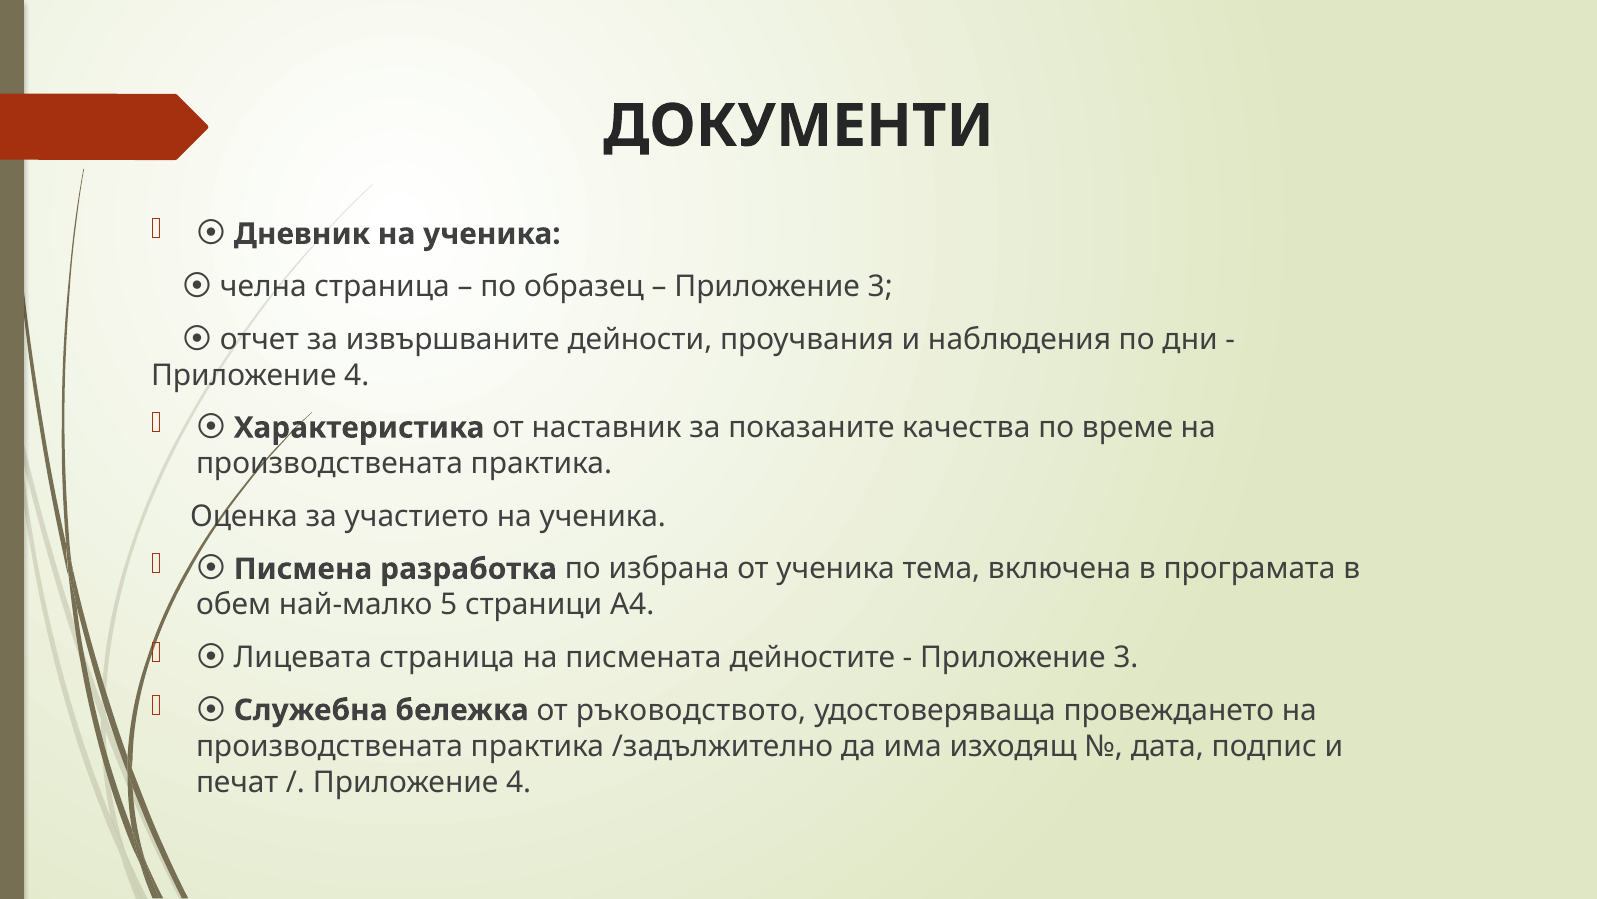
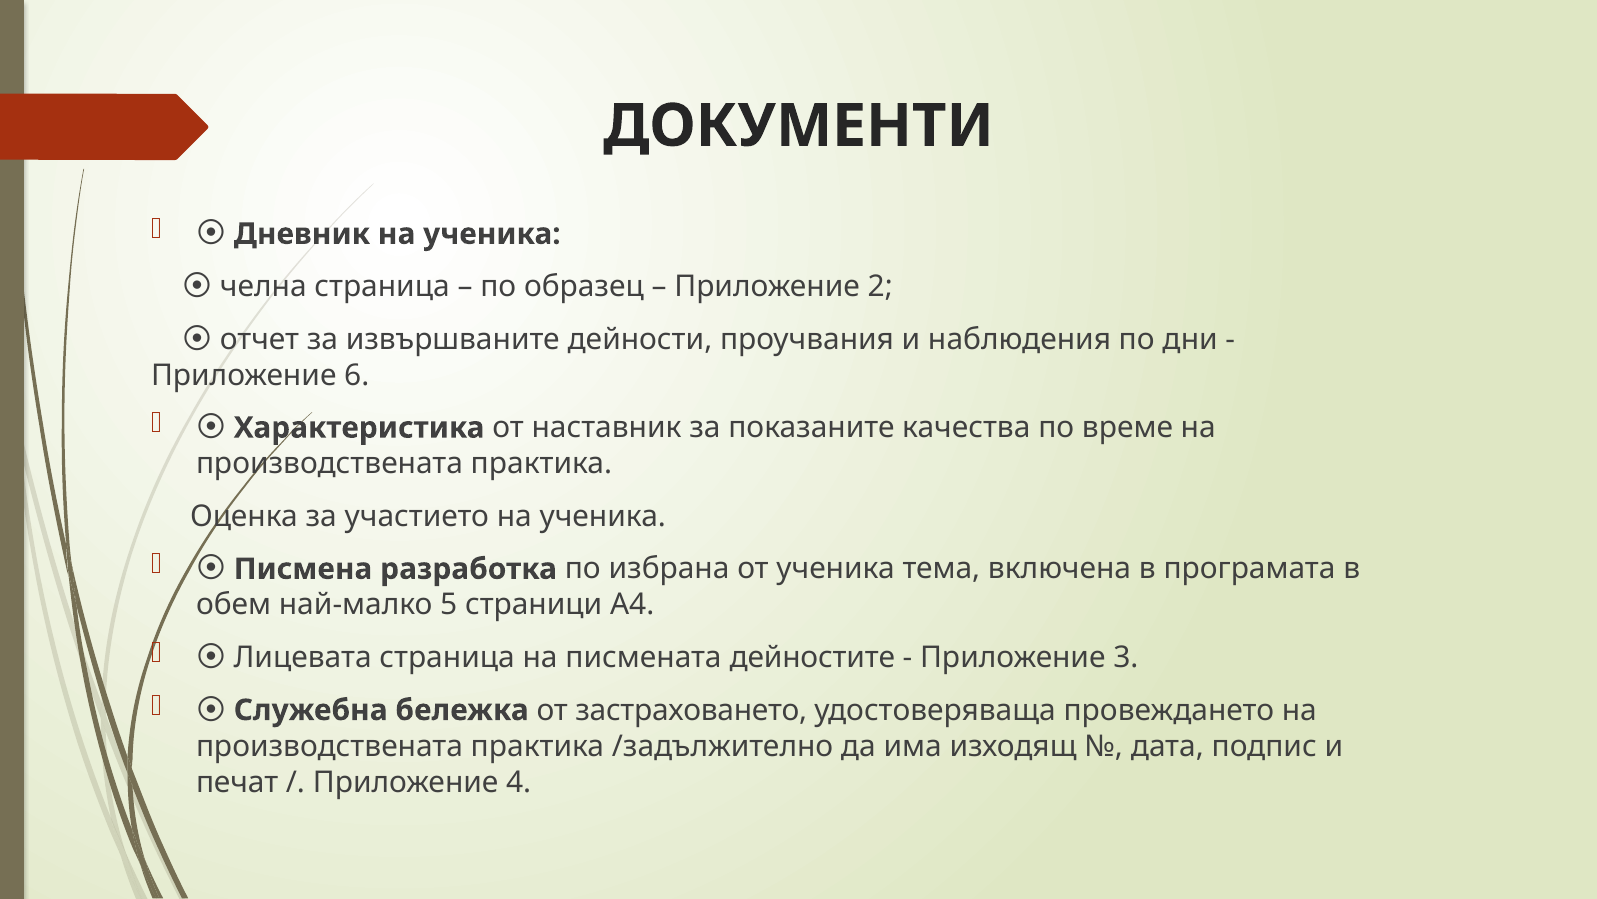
3 at (880, 286): 3 -> 2
4 at (357, 375): 4 -> 6
ръководството: ръководството -> застраховането
